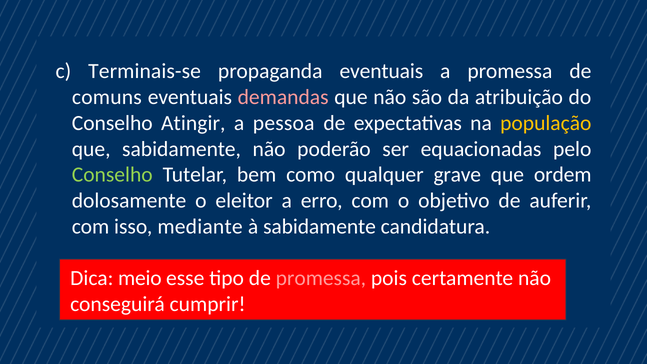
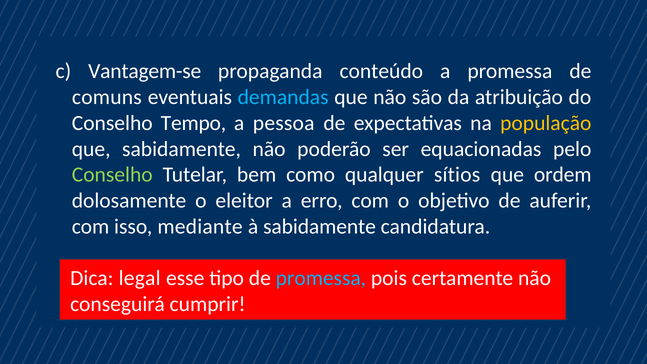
Terminais-se: Terminais-se -> Vantagem-se
propaganda eventuais: eventuais -> conteúdo
demandas colour: pink -> light blue
Atingir: Atingir -> Tempo
grave: grave -> sítios
meio: meio -> legal
promessa at (321, 278) colour: pink -> light blue
